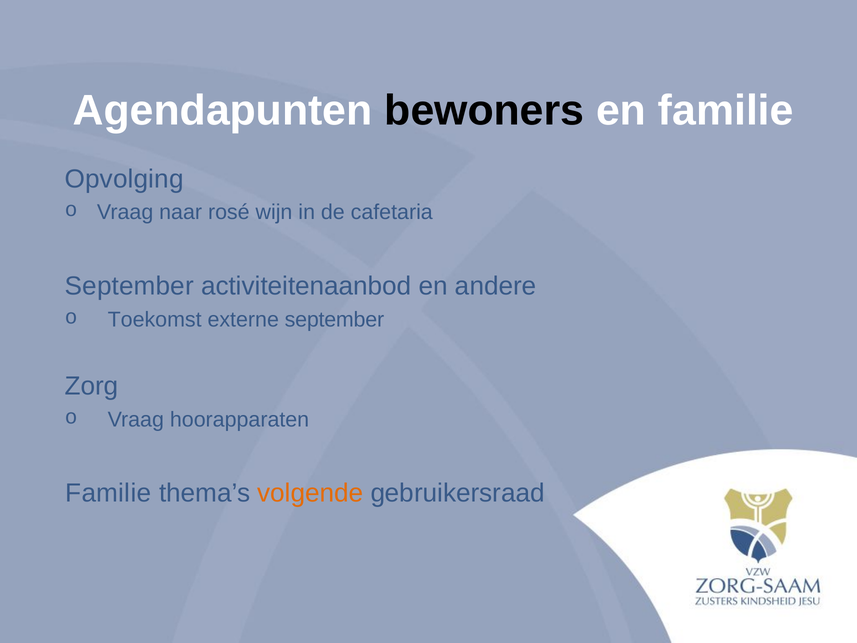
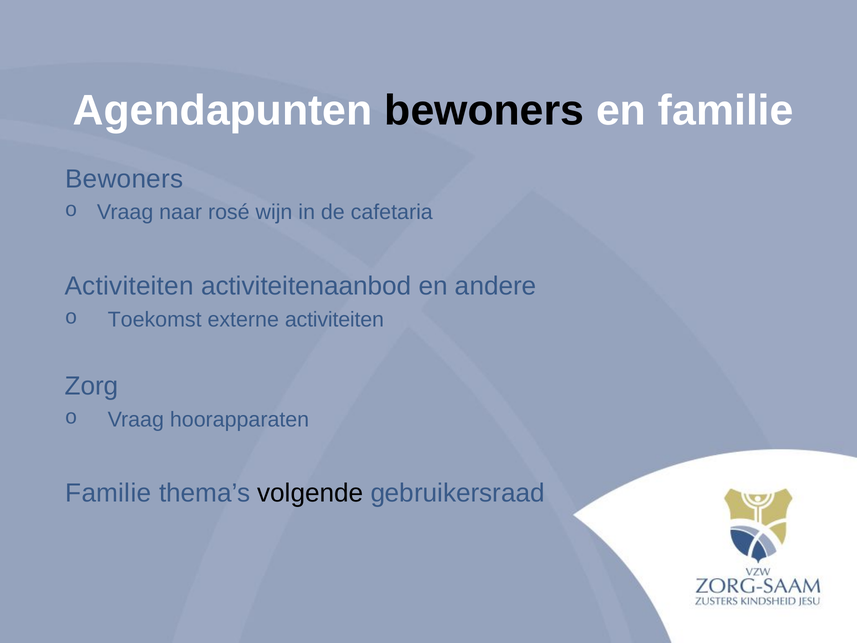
Opvolging at (124, 179): Opvolging -> Bewoners
September at (129, 286): September -> Activiteiten
externe september: september -> activiteiten
volgende colour: orange -> black
